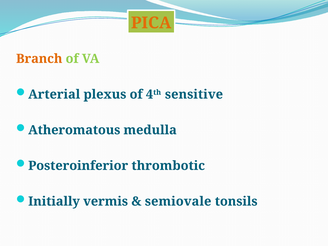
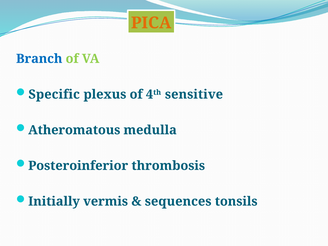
Branch colour: orange -> blue
Arterial: Arterial -> Specific
thrombotic: thrombotic -> thrombosis
semiovale: semiovale -> sequences
